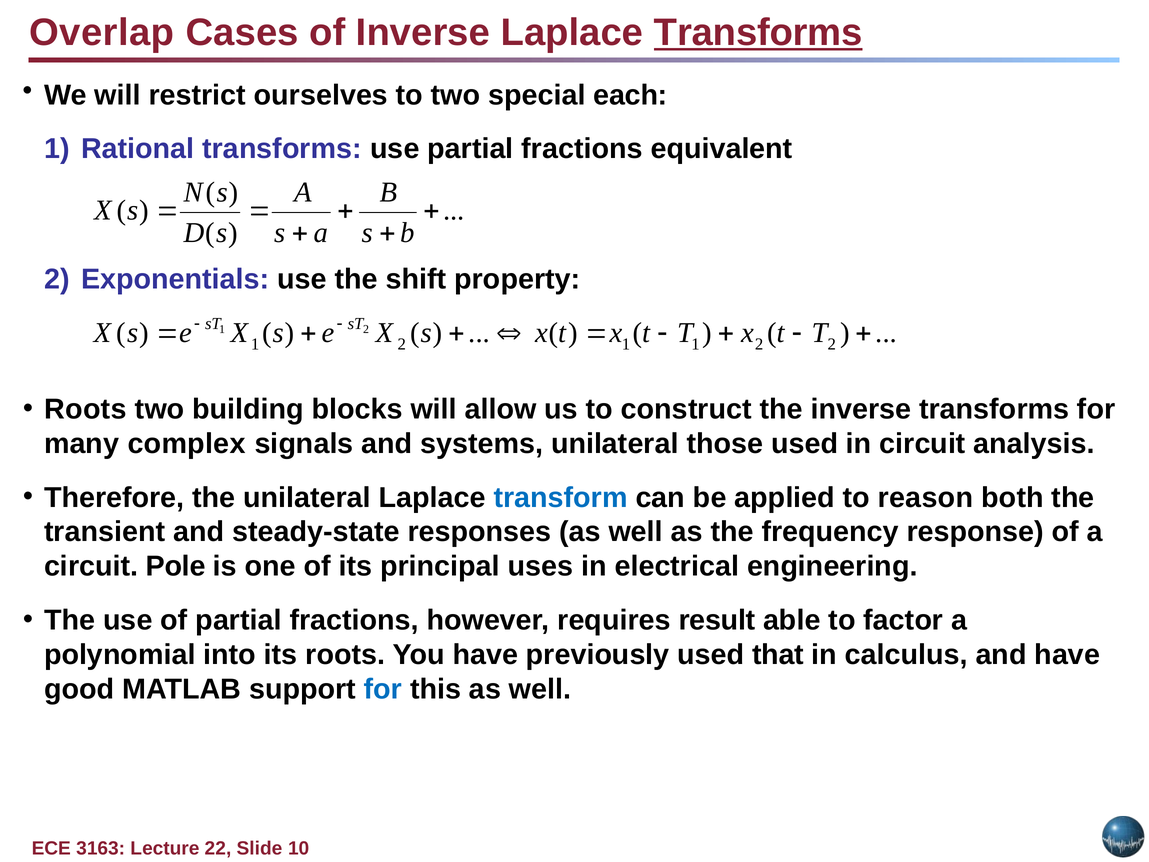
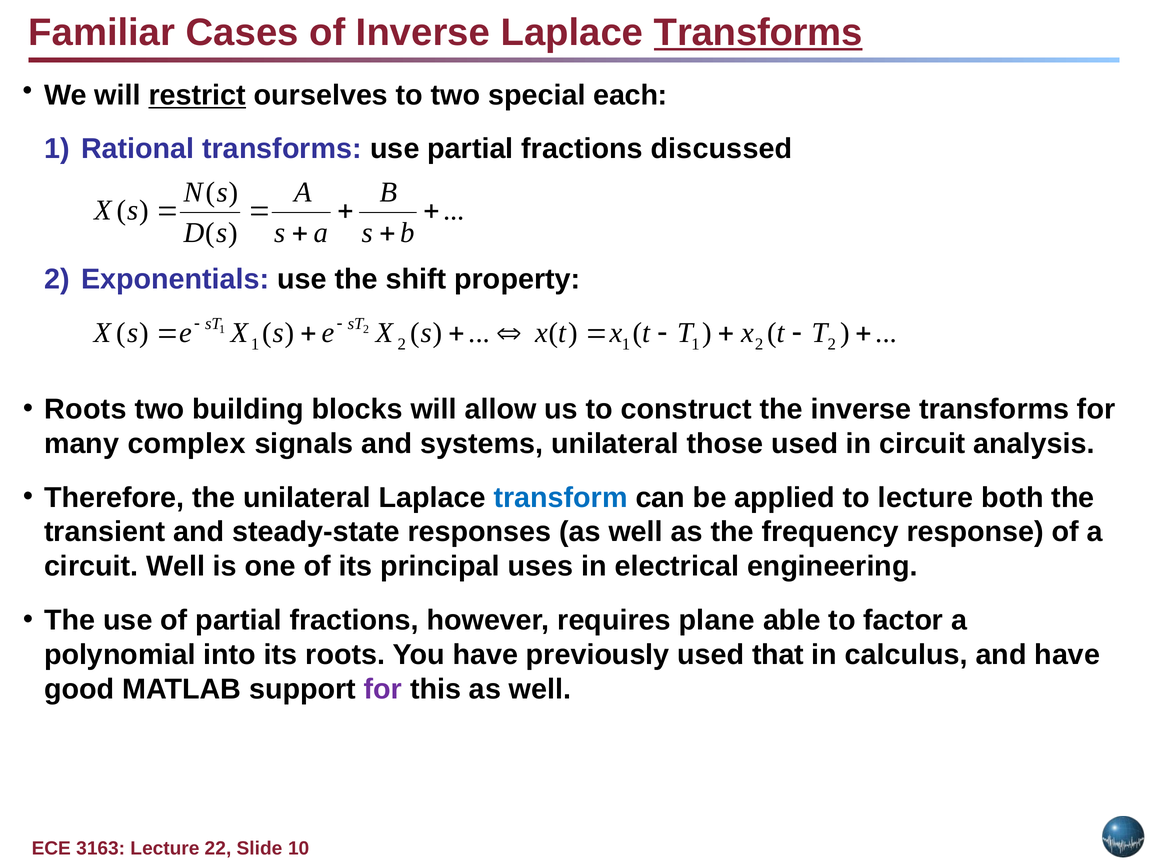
Overlap: Overlap -> Familiar
restrict underline: none -> present
equivalent: equivalent -> discussed
to reason: reason -> lecture
circuit Pole: Pole -> Well
result: result -> plane
for at (383, 689) colour: blue -> purple
